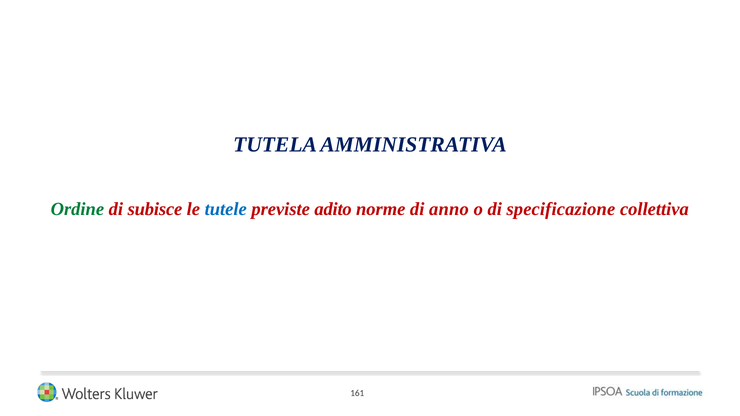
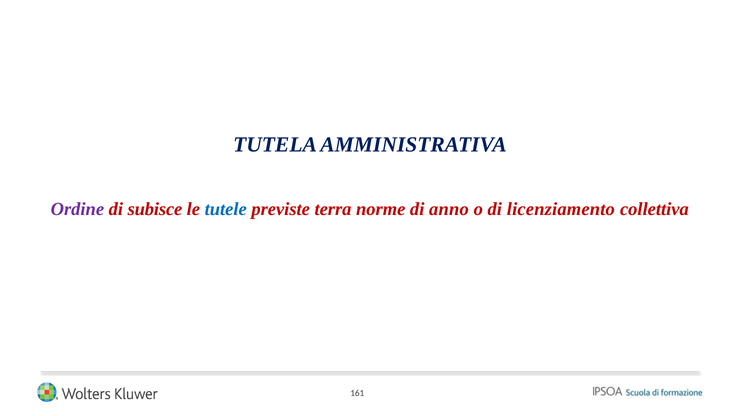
Ordine colour: green -> purple
adito: adito -> terra
specificazione: specificazione -> licenziamento
